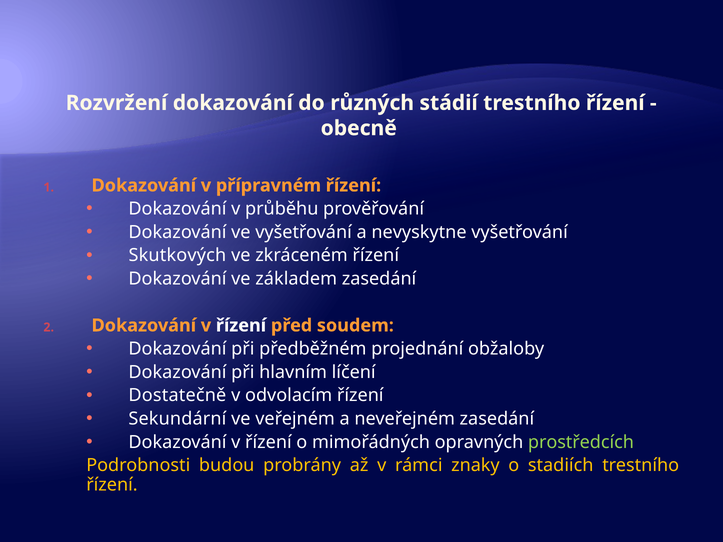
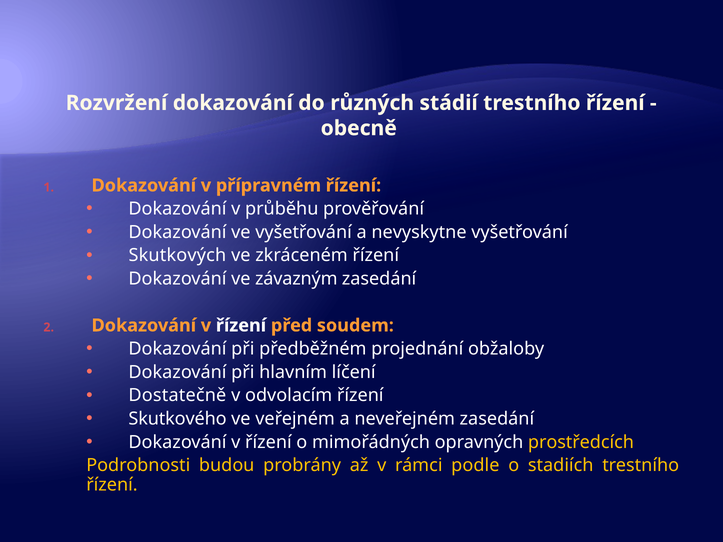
základem: základem -> závazným
Sekundární: Sekundární -> Skutkového
prostředcích colour: light green -> yellow
znaky: znaky -> podle
